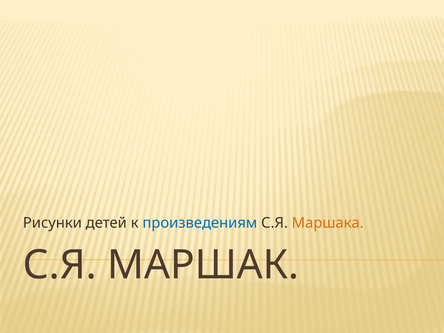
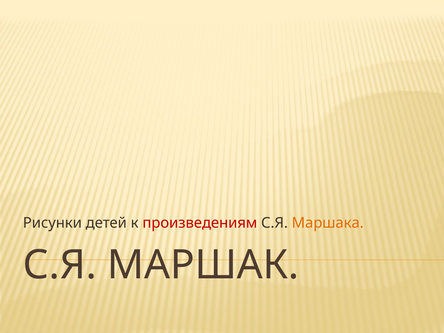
произведениям colour: blue -> red
